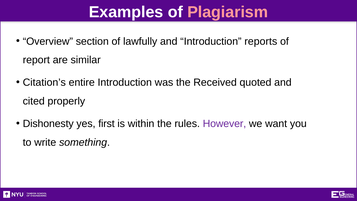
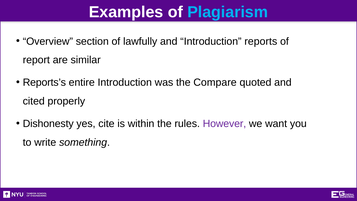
Plagiarism colour: pink -> light blue
Citation’s: Citation’s -> Reports’s
Received: Received -> Compare
first: first -> cite
